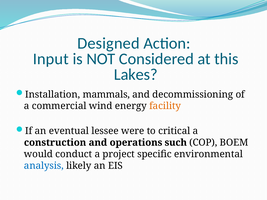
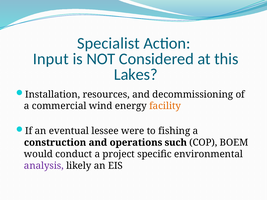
Designed: Designed -> Specialist
mammals: mammals -> resources
critical: critical -> fishing
analysis colour: blue -> purple
